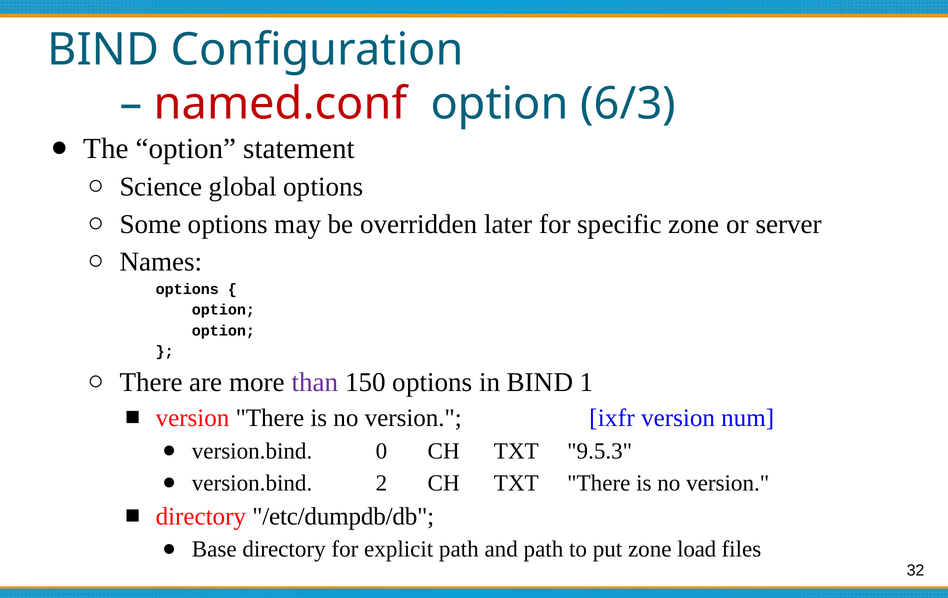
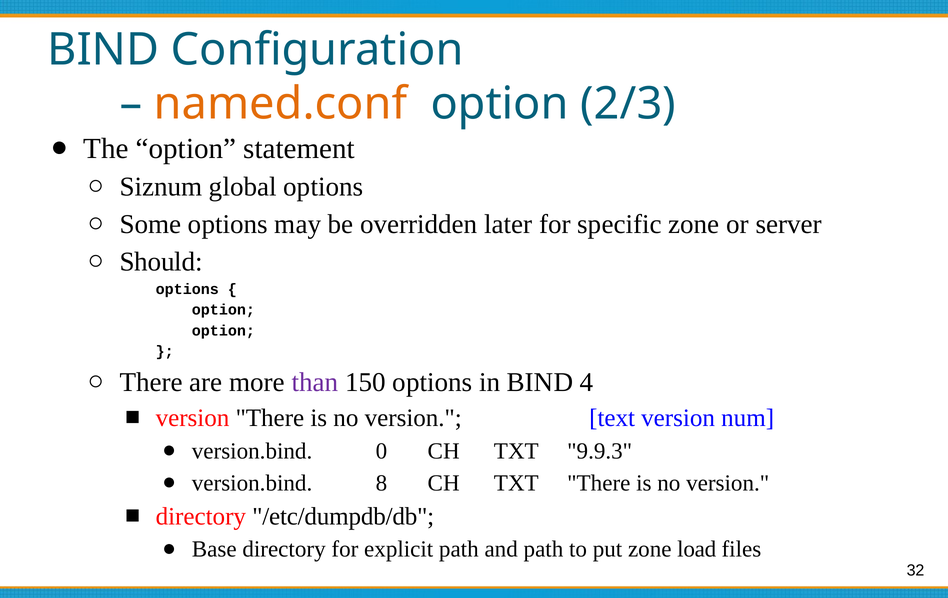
named.conf colour: red -> orange
6/3: 6/3 -> 2/3
Science: Science -> Siznum
Names: Names -> Should
1: 1 -> 4
ixfr: ixfr -> text
9.5.3: 9.5.3 -> 9.9.3
2: 2 -> 8
